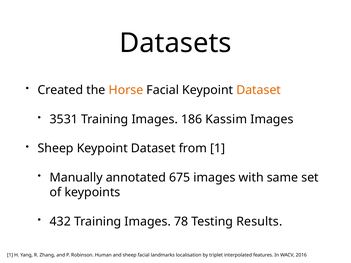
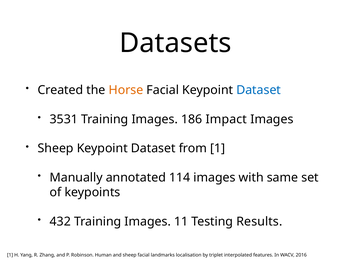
Dataset at (259, 90) colour: orange -> blue
Kassim: Kassim -> Impact
675: 675 -> 114
78: 78 -> 11
